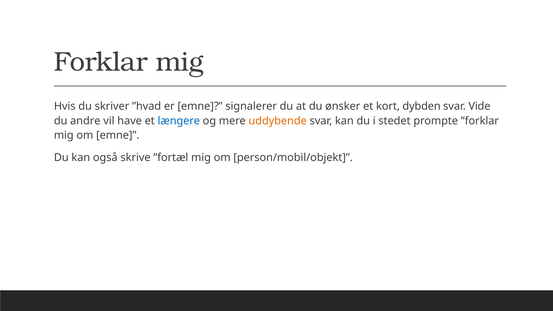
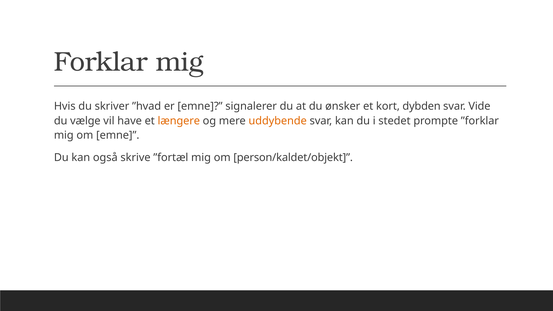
andre: andre -> vælge
længere colour: blue -> orange
person/mobil/objekt: person/mobil/objekt -> person/kaldet/objekt
